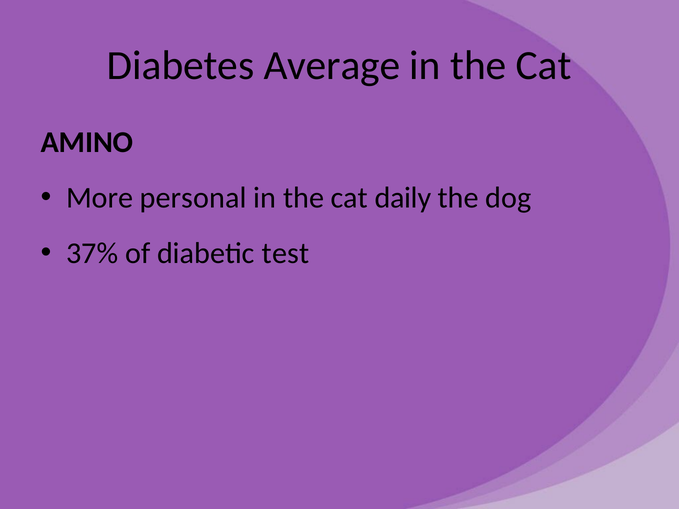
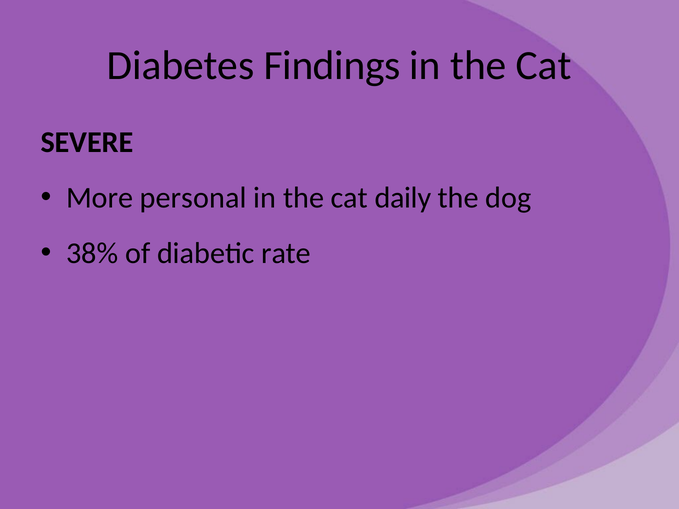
Average: Average -> Findings
AMINO: AMINO -> SEVERE
37%: 37% -> 38%
test: test -> rate
